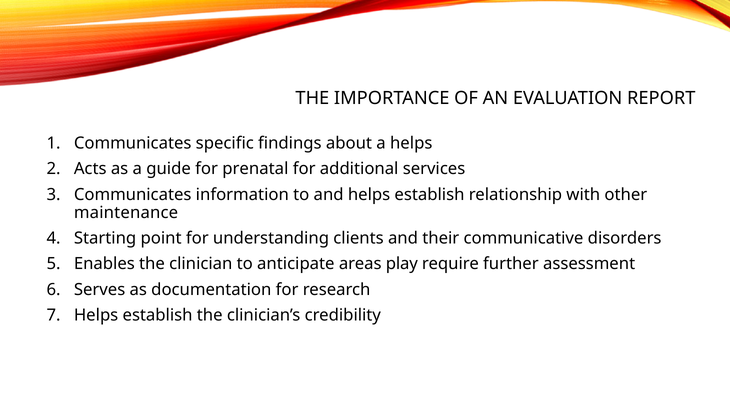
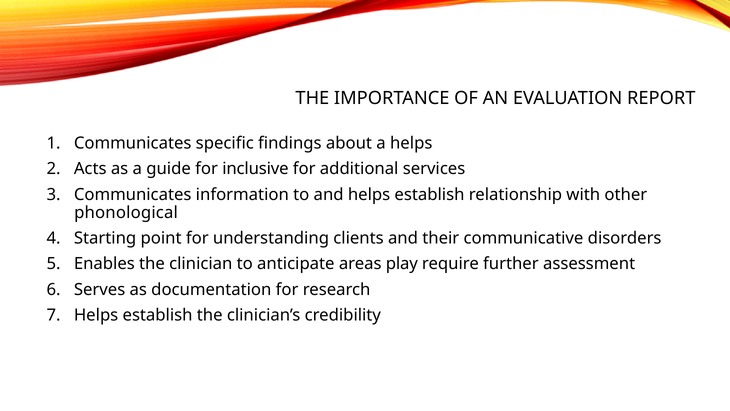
prenatal: prenatal -> inclusive
maintenance: maintenance -> phonological
